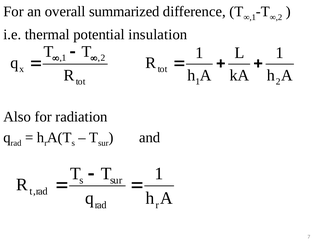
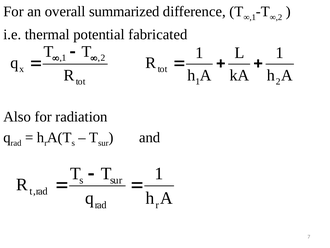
insulation: insulation -> fabricated
